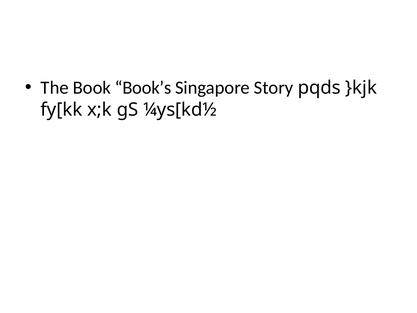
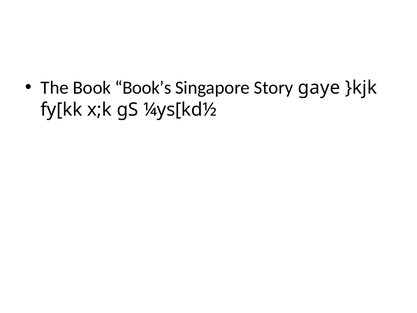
pqds: pqds -> gaye
